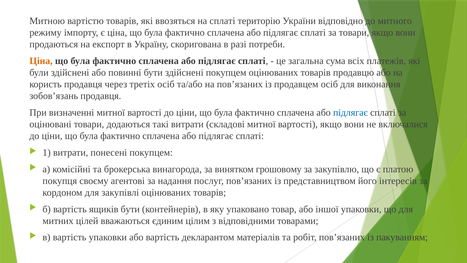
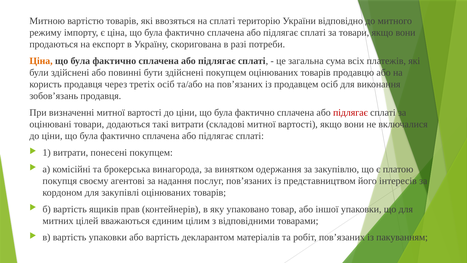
підлягає at (350, 112) colour: blue -> red
грошовому: грошовому -> одержання
ящиків бути: бути -> прав
